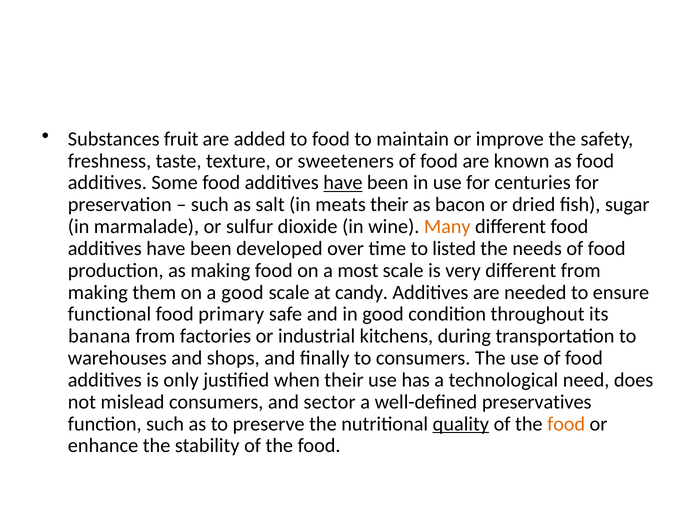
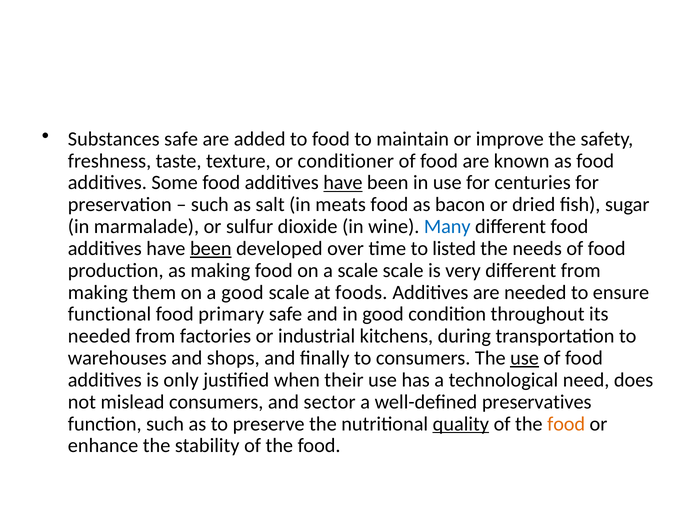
Substances fruit: fruit -> safe
sweeteners: sweeteners -> conditioner
meats their: their -> food
Many colour: orange -> blue
been at (211, 248) underline: none -> present
a most: most -> scale
candy: candy -> foods
banana at (99, 336): banana -> needed
use at (525, 358) underline: none -> present
